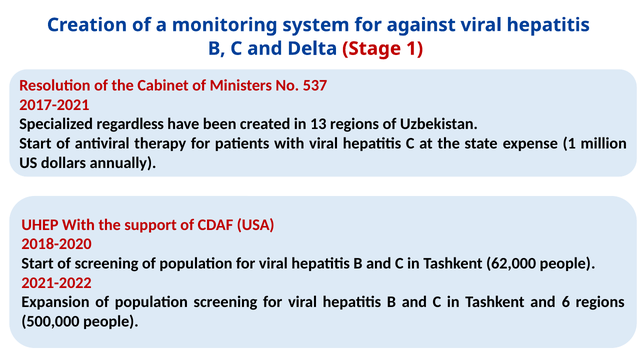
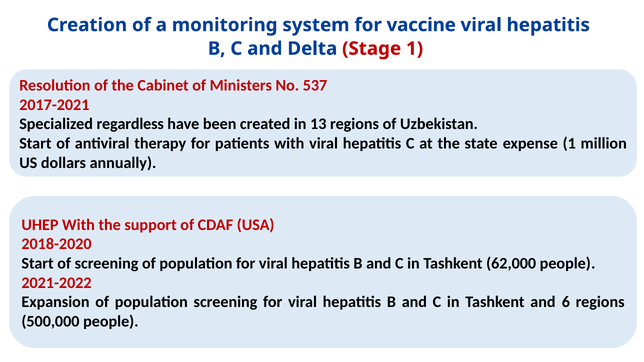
against: against -> vaccine
